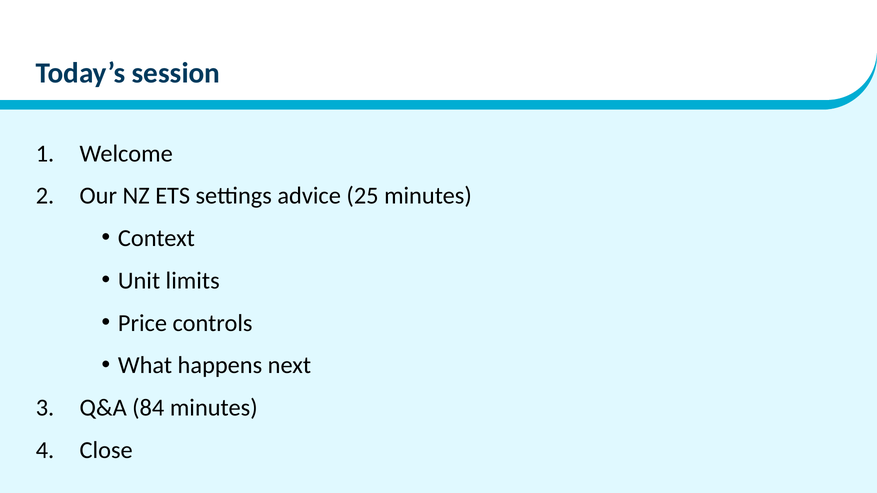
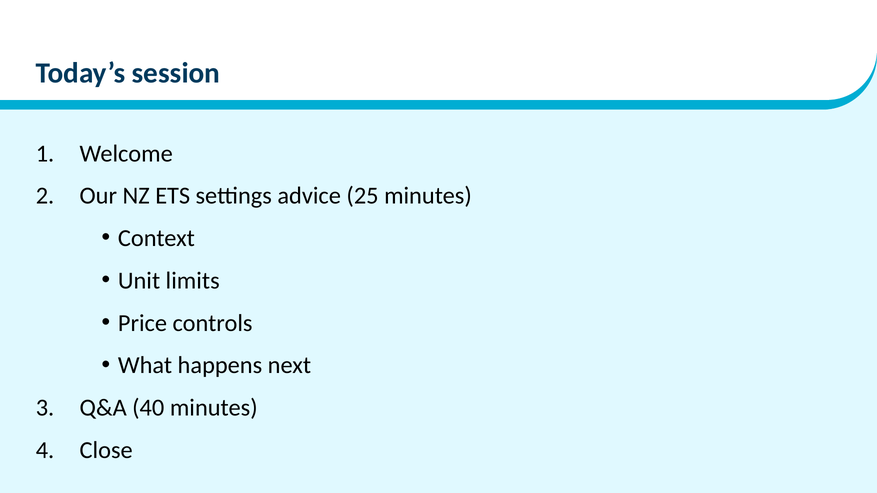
84: 84 -> 40
